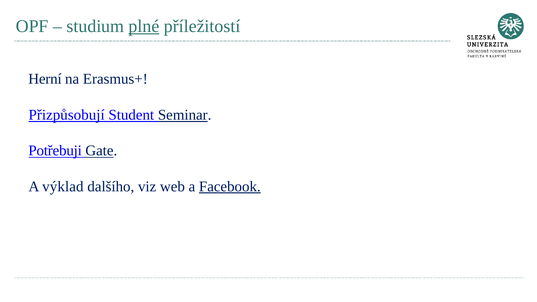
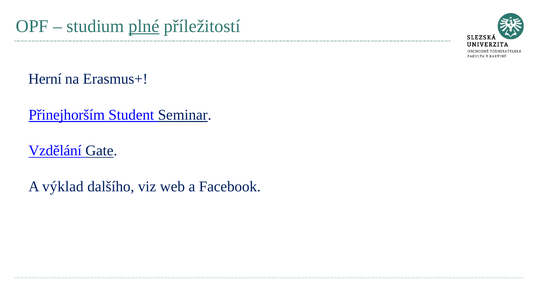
Přizpůsobují: Přizpůsobují -> Přinejhorším
Potřebuji: Potřebuji -> Vzdělání
Facebook underline: present -> none
